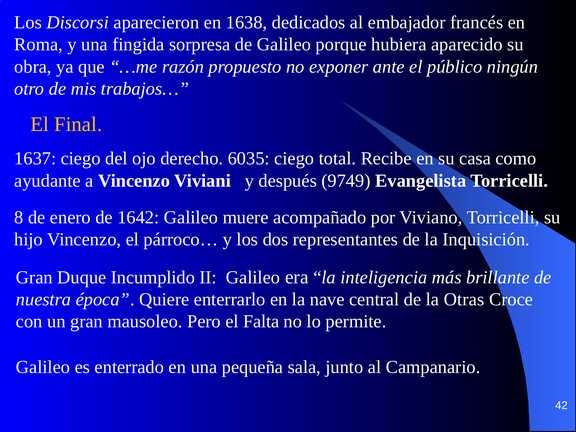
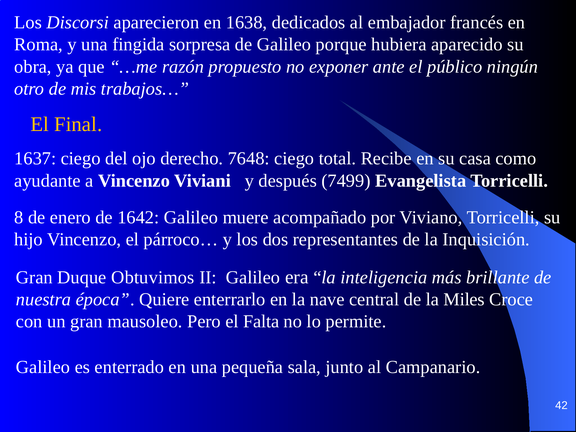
6035: 6035 -> 7648
9749: 9749 -> 7499
Incumplido: Incumplido -> Obtuvimos
Otras: Otras -> Miles
